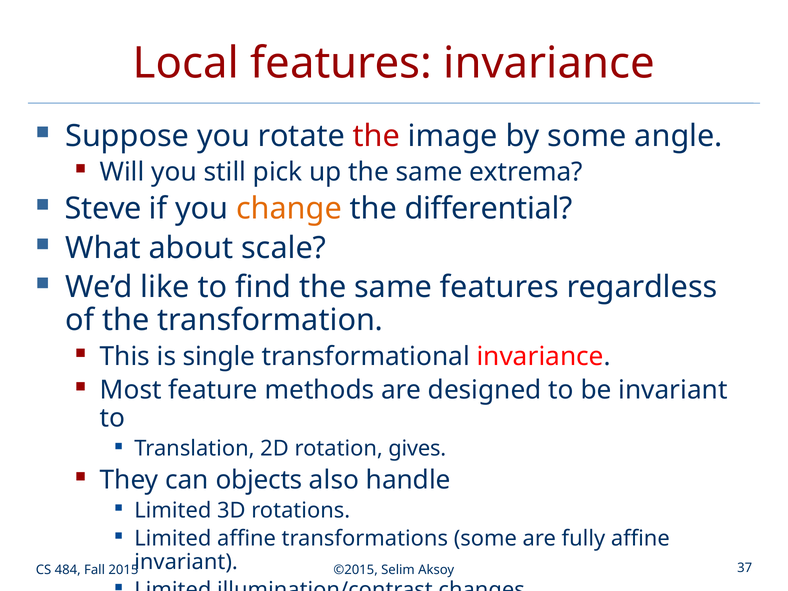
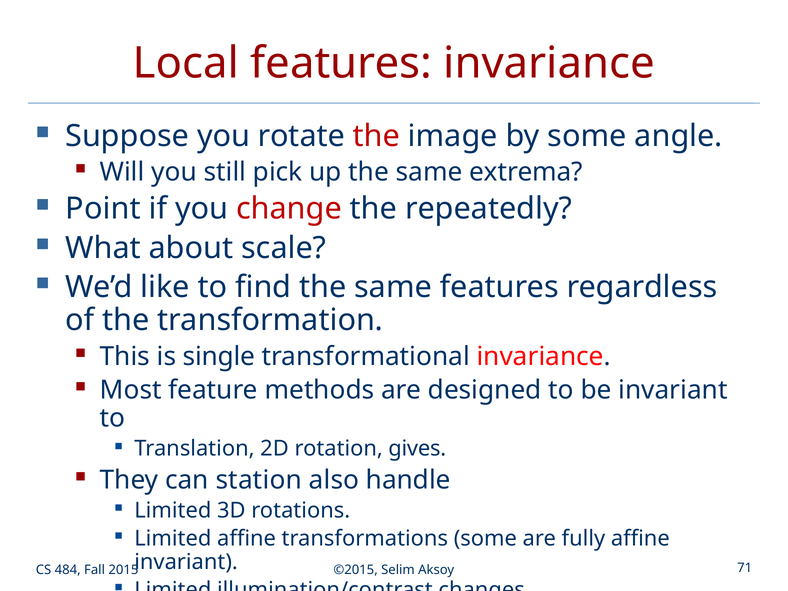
Steve: Steve -> Point
change colour: orange -> red
differential: differential -> repeatedly
objects: objects -> station
37: 37 -> 71
